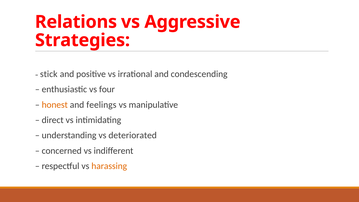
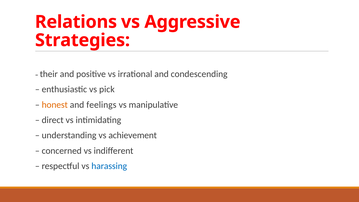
stick: stick -> their
four: four -> pick
deteriorated: deteriorated -> achievement
harassing colour: orange -> blue
